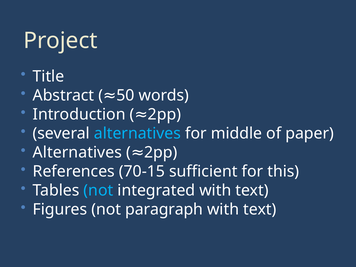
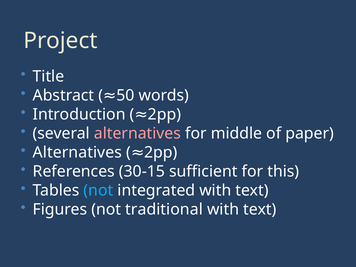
alternatives at (137, 133) colour: light blue -> pink
70-15: 70-15 -> 30-15
paragraph: paragraph -> traditional
